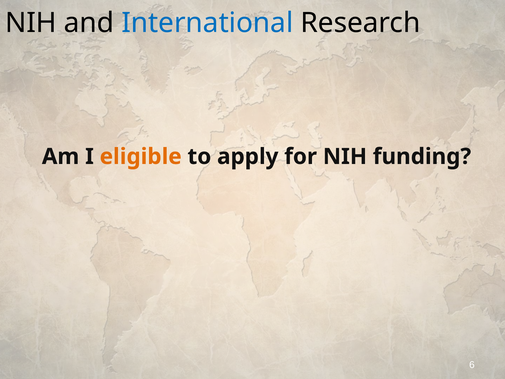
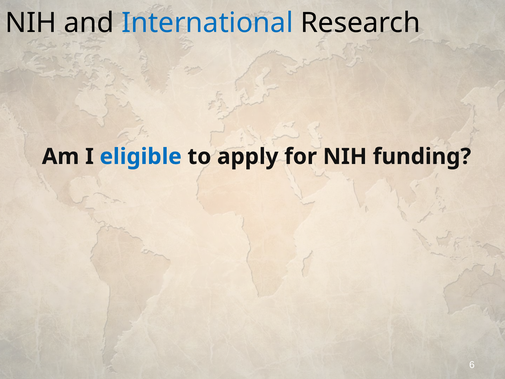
eligible colour: orange -> blue
